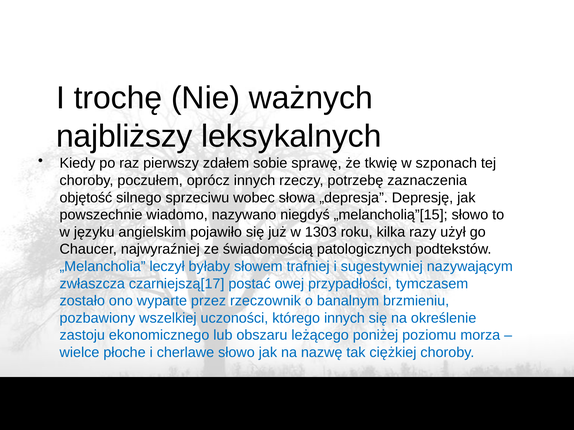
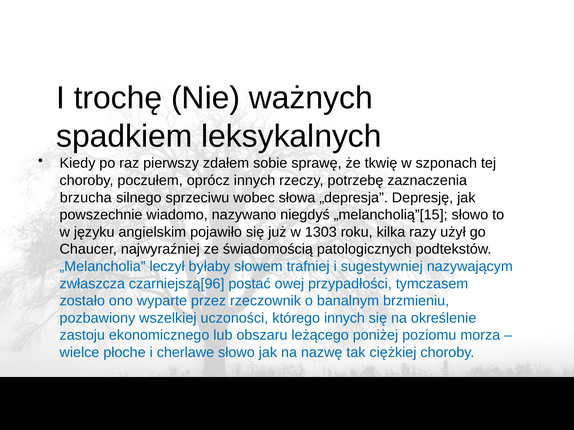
najbliższy: najbliższy -> spadkiem
objętość: objętość -> brzucha
czarniejszą[17: czarniejszą[17 -> czarniejszą[96
